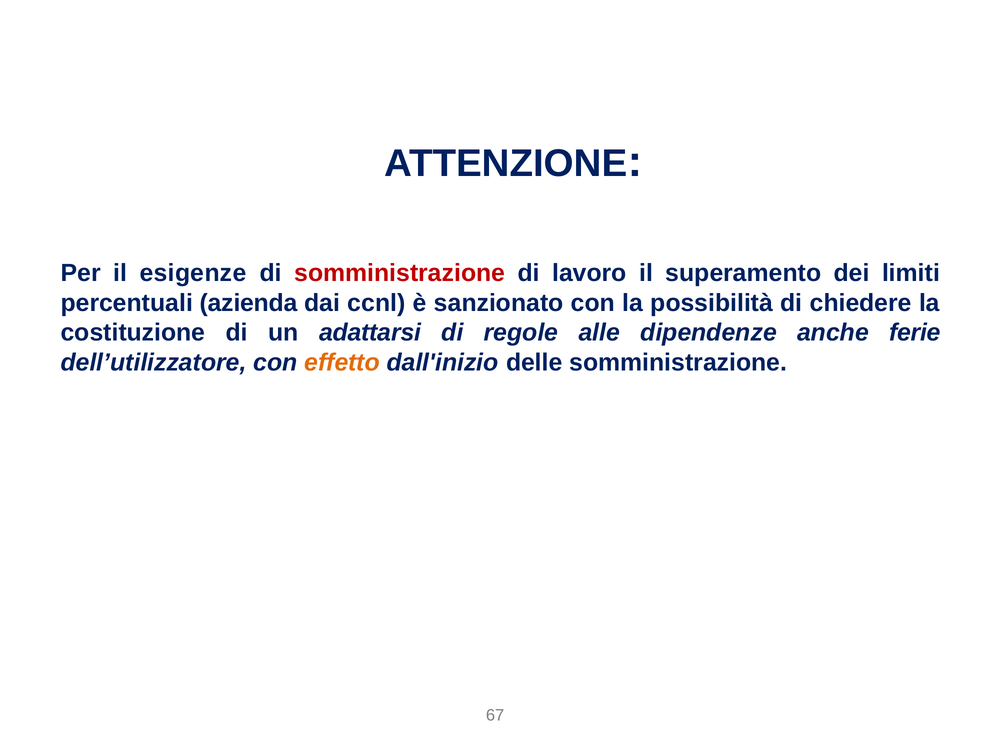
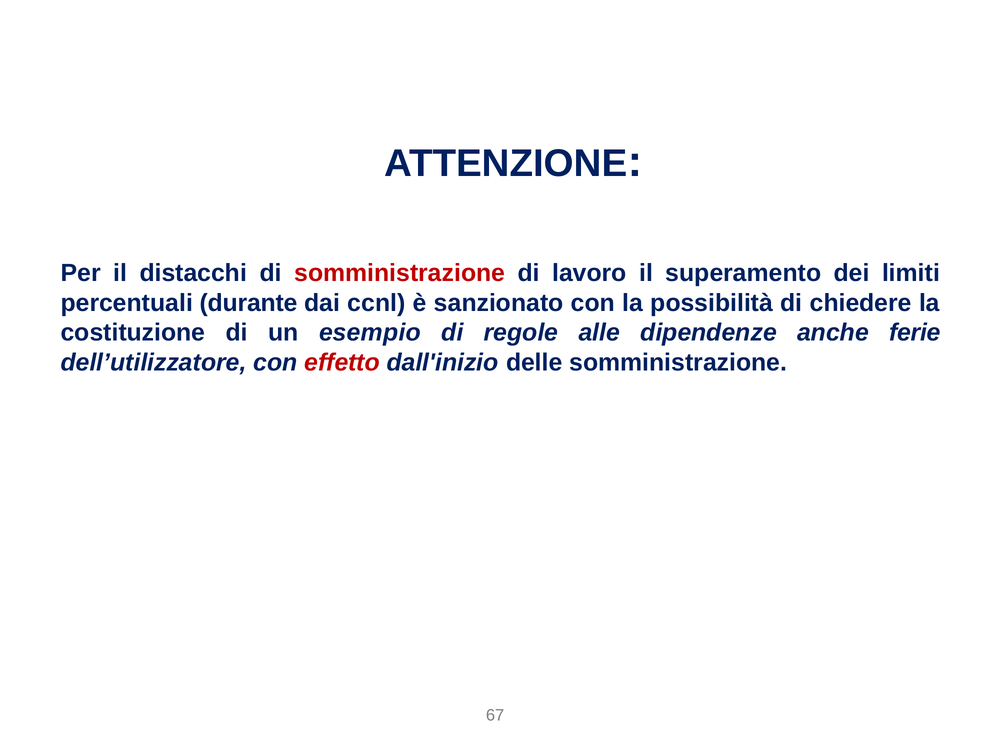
esigenze: esigenze -> distacchi
azienda: azienda -> durante
adattarsi: adattarsi -> esempio
effetto colour: orange -> red
